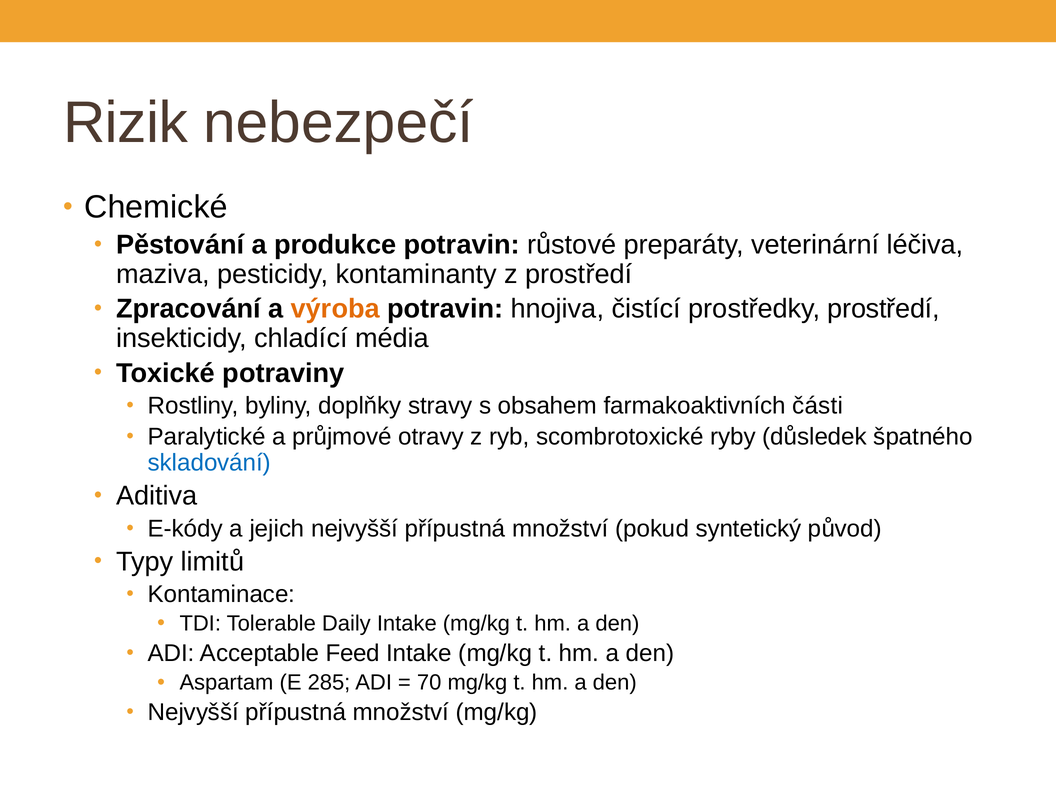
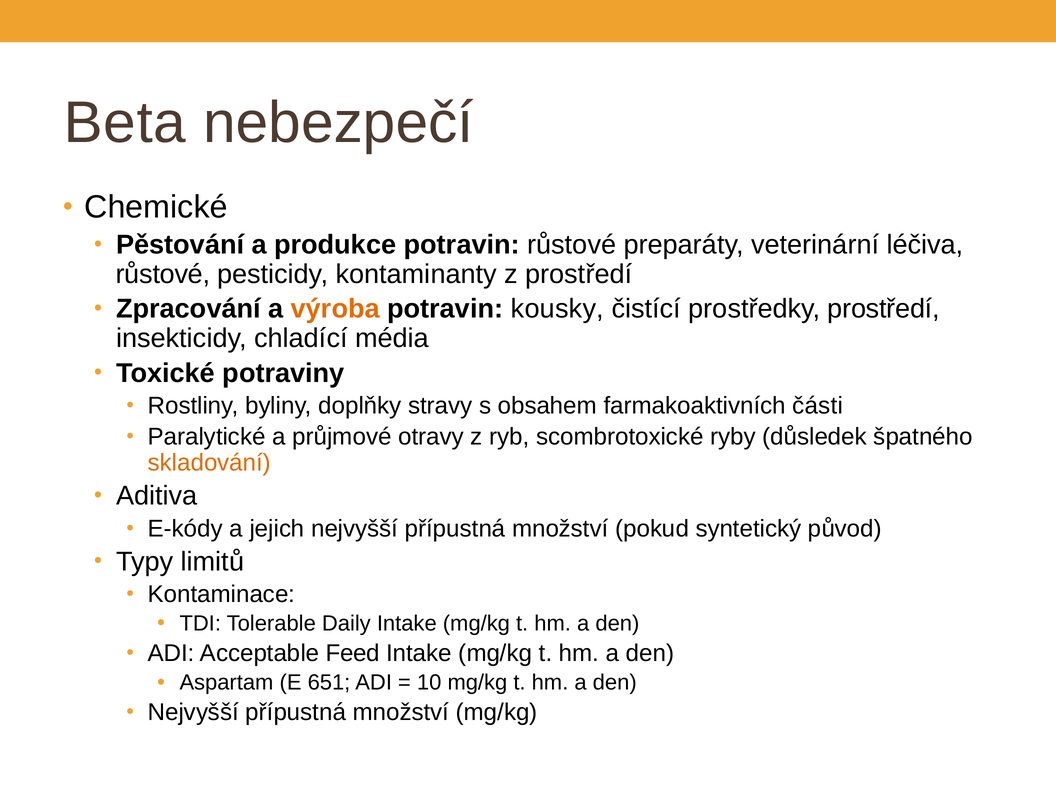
Rizik: Rizik -> Beta
maziva at (163, 274): maziva -> růstové
hnojiva: hnojiva -> kousky
skladování colour: blue -> orange
285: 285 -> 651
70: 70 -> 10
